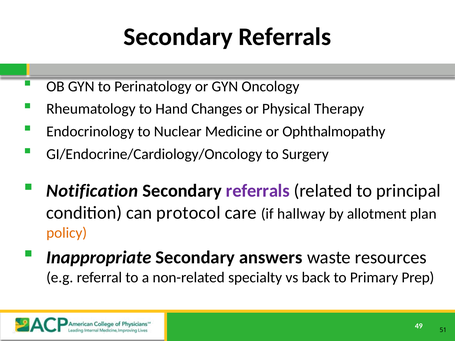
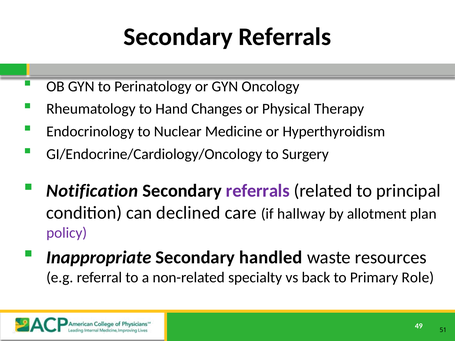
Ophthalmopathy: Ophthalmopathy -> Hyperthyroidism
protocol: protocol -> declined
policy colour: orange -> purple
answers: answers -> handled
Prep: Prep -> Role
